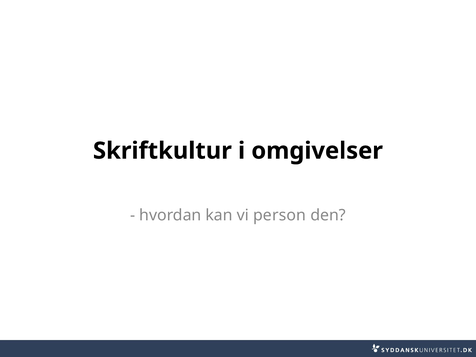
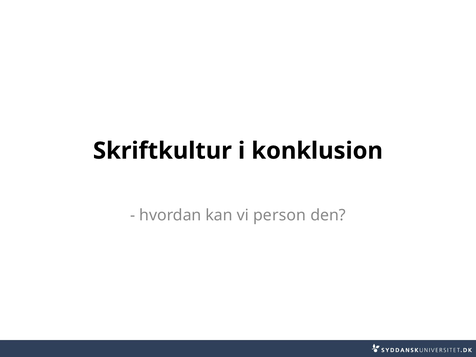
omgivelser: omgivelser -> konklusion
